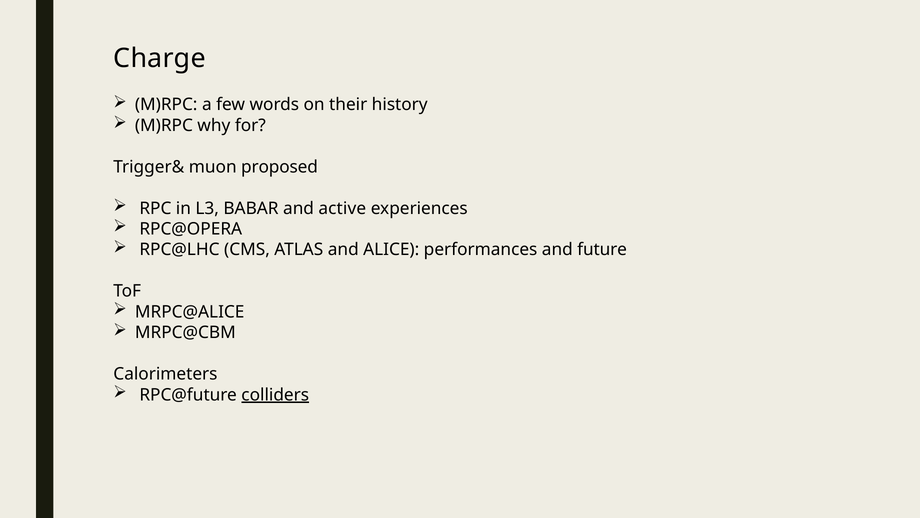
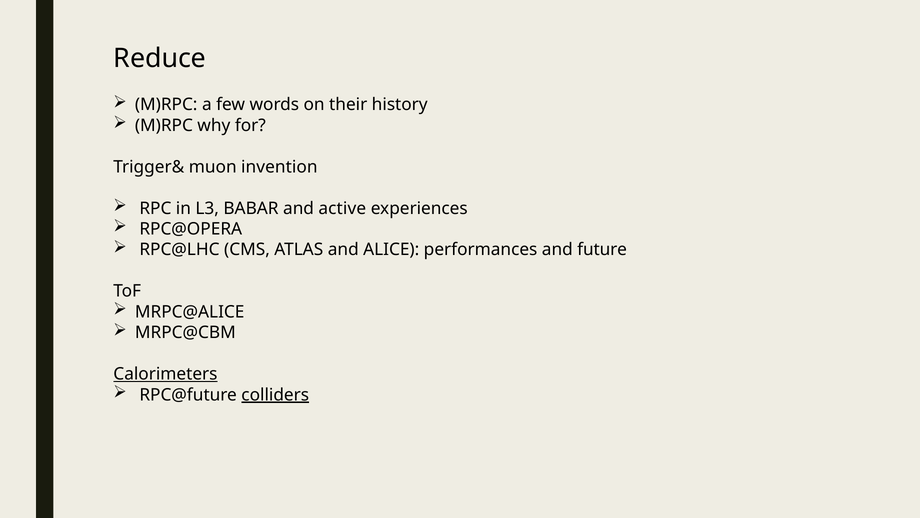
Charge: Charge -> Reduce
proposed: proposed -> invention
Calorimeters underline: none -> present
